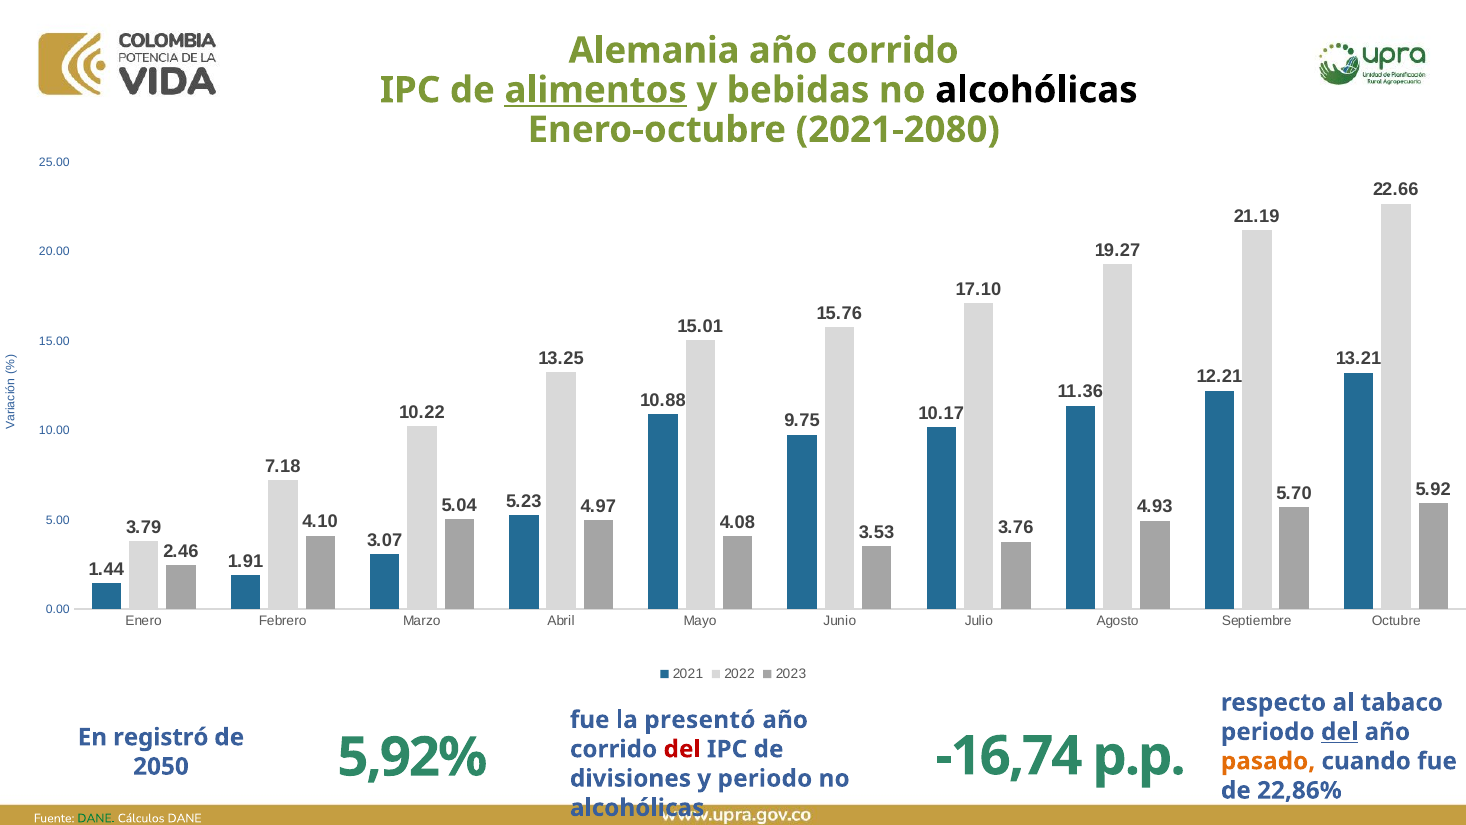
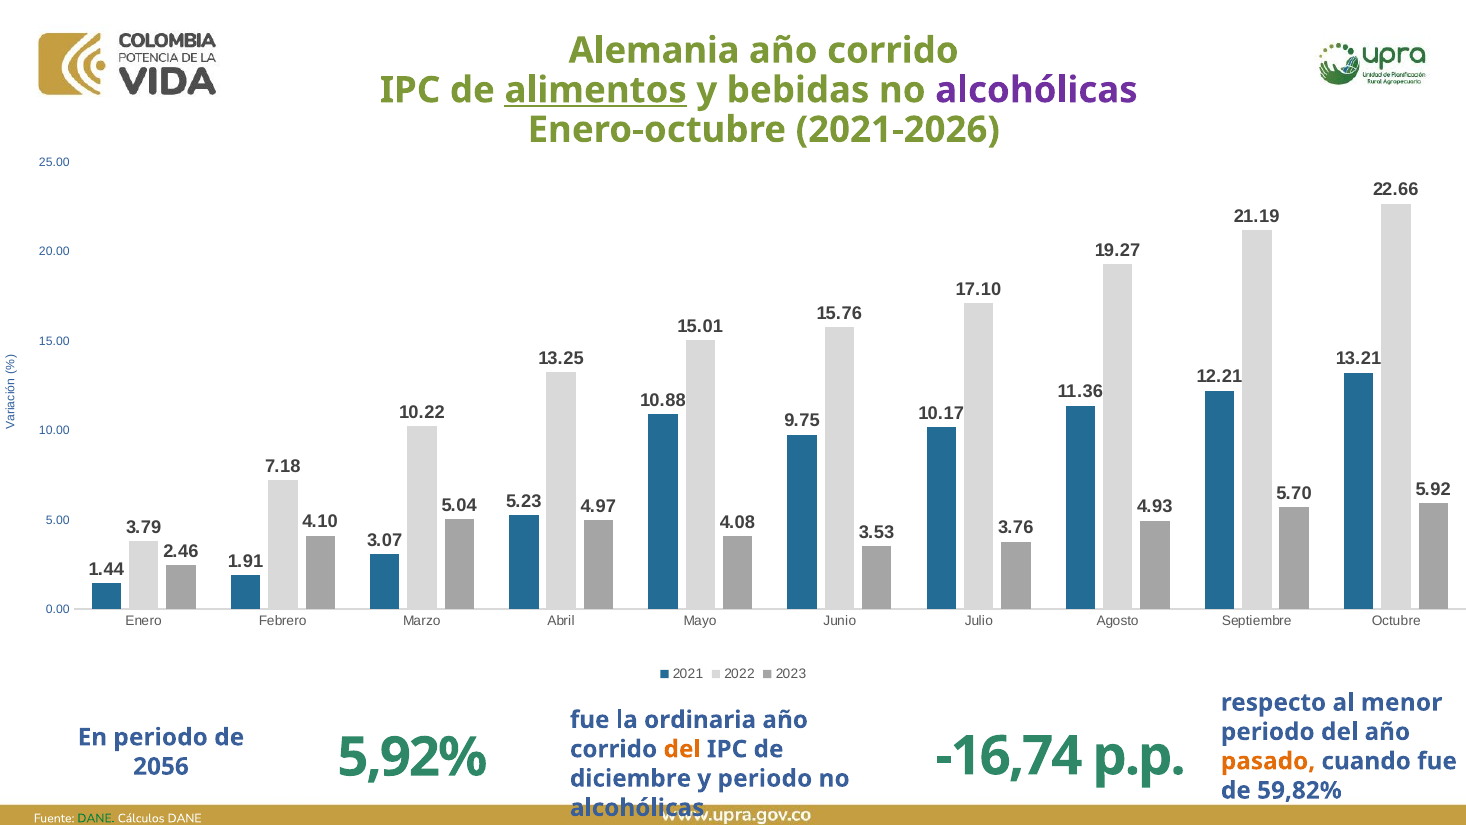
alcohólicas at (1036, 90) colour: black -> purple
2021-2080: 2021-2080 -> 2021-2026
tabaco: tabaco -> menor
presentó: presentó -> ordinaria
del at (1340, 732) underline: present -> none
En registró: registró -> periodo
del at (682, 749) colour: red -> orange
2050: 2050 -> 2056
divisiones: divisiones -> diciembre
22,86%: 22,86% -> 59,82%
